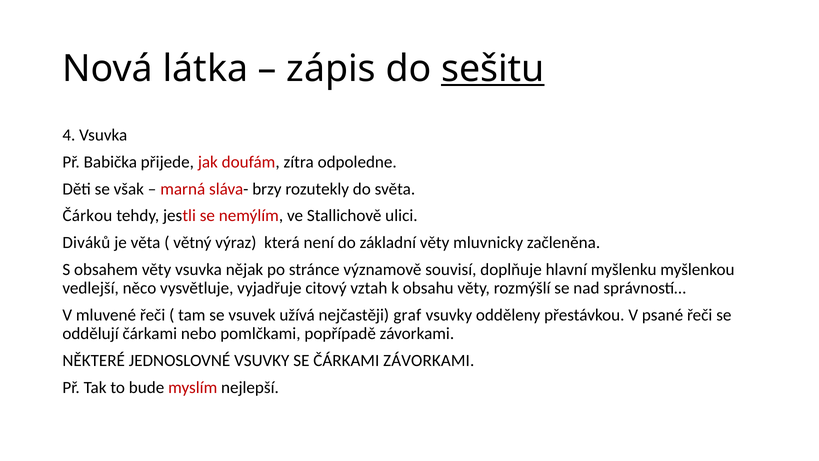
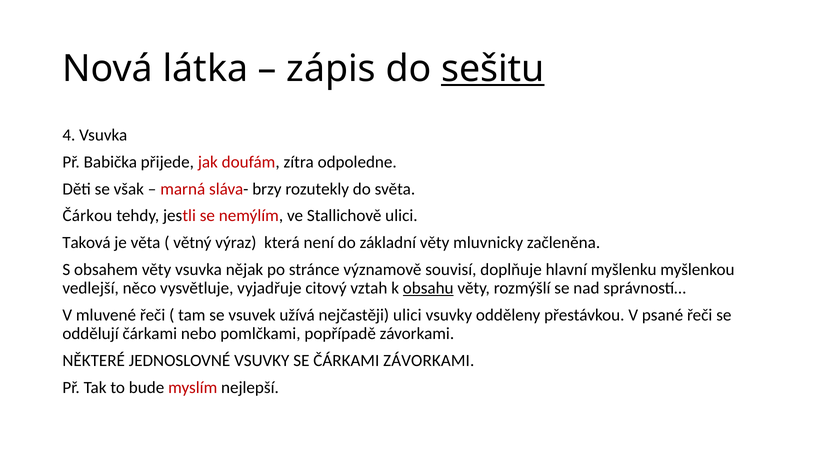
Diváků: Diváků -> Taková
obsahu underline: none -> present
nejčastěji graf: graf -> ulici
